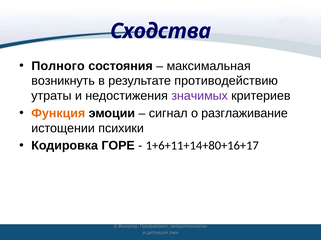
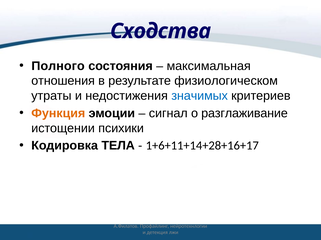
возникнуть: возникнуть -> отношения
противодействию: противодействию -> физиологическом
значимых colour: purple -> blue
ГОРЕ: ГОРЕ -> ТЕЛА
1+6+11+14+80+16+17: 1+6+11+14+80+16+17 -> 1+6+11+14+28+16+17
